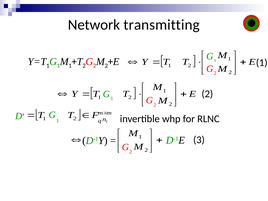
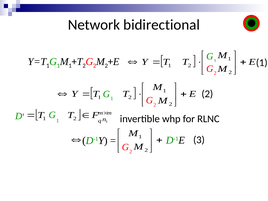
transmitting: transmitting -> bidirectional
